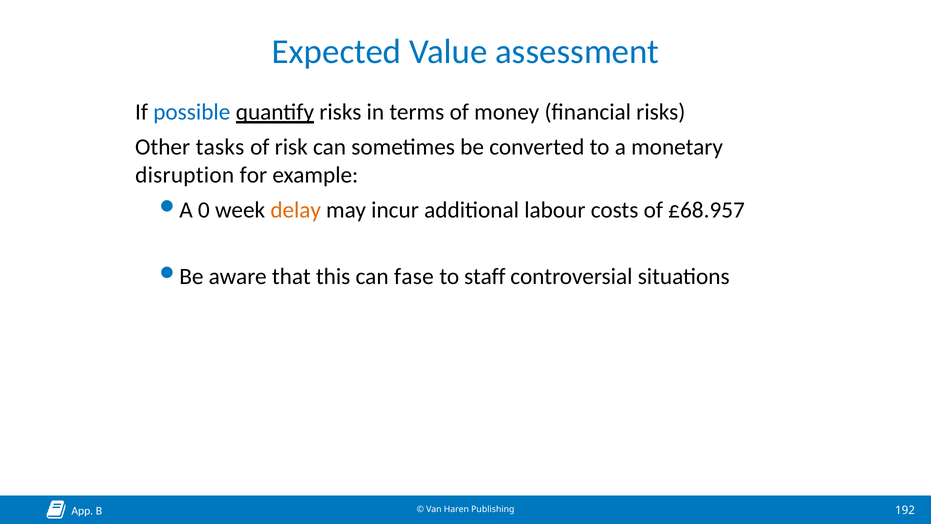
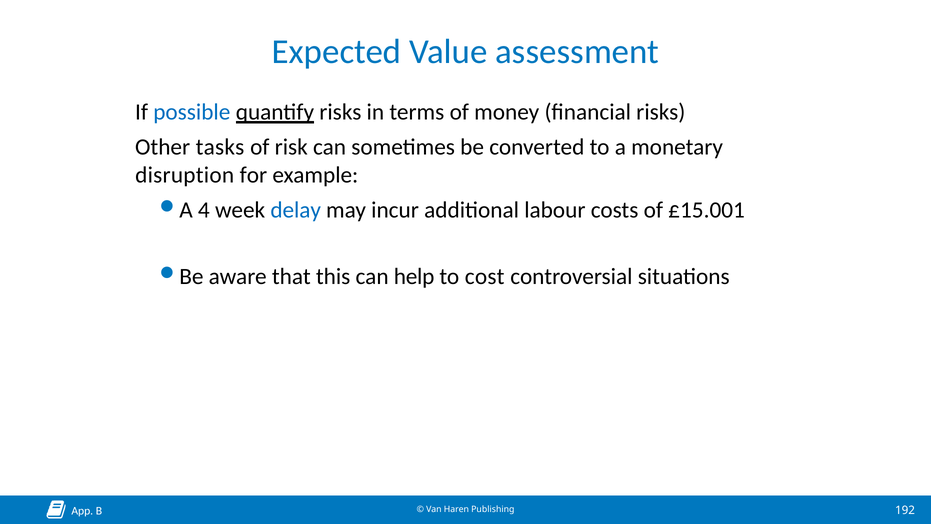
0: 0 -> 4
delay colour: orange -> blue
£68.957: £68.957 -> £15.001
fase: fase -> help
staff: staff -> cost
